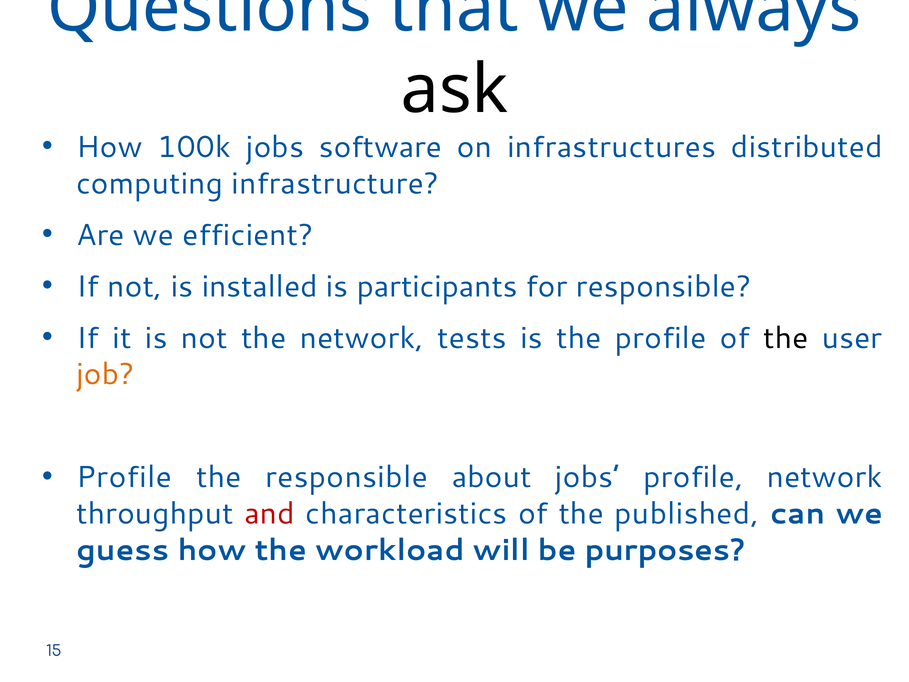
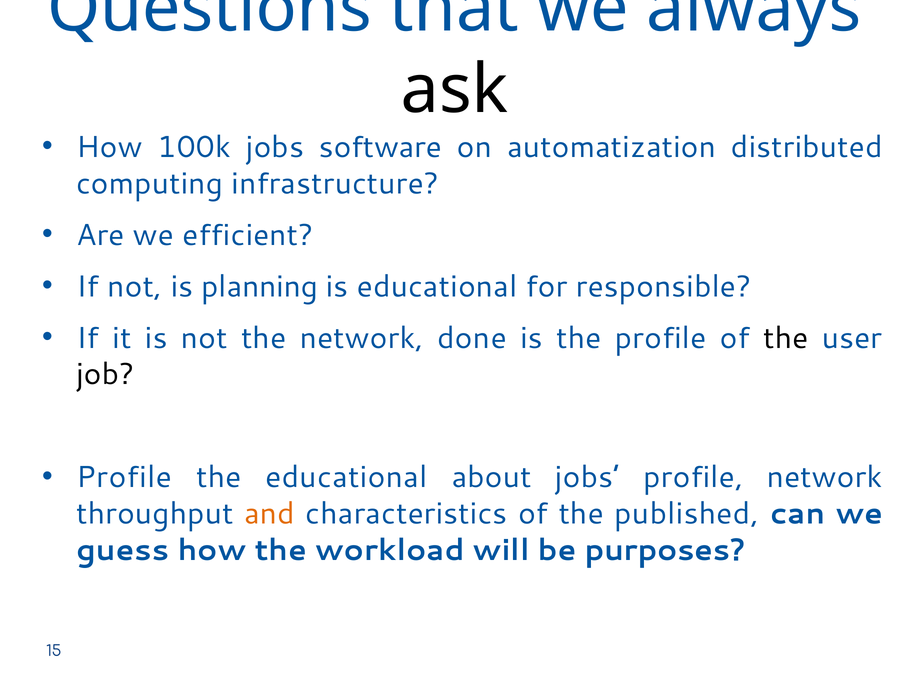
infrastructures: infrastructures -> automatization
installed: installed -> planning
is participants: participants -> educational
tests: tests -> done
job colour: orange -> black
the responsible: responsible -> educational
and colour: red -> orange
